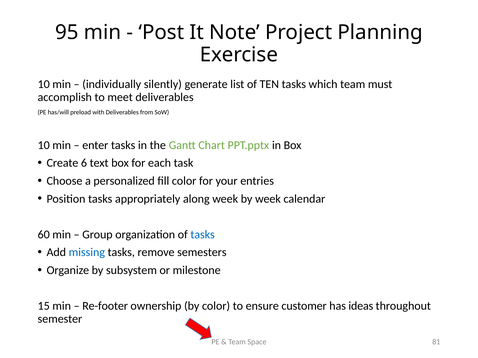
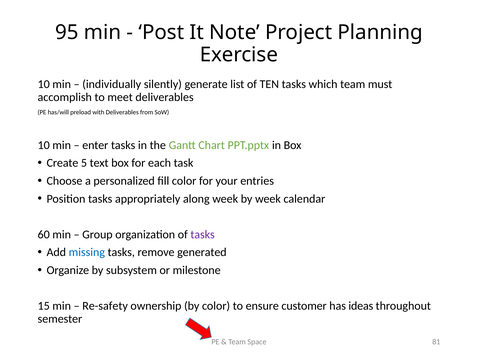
6: 6 -> 5
tasks at (203, 235) colour: blue -> purple
semesters: semesters -> generated
Re-footer: Re-footer -> Re-safety
